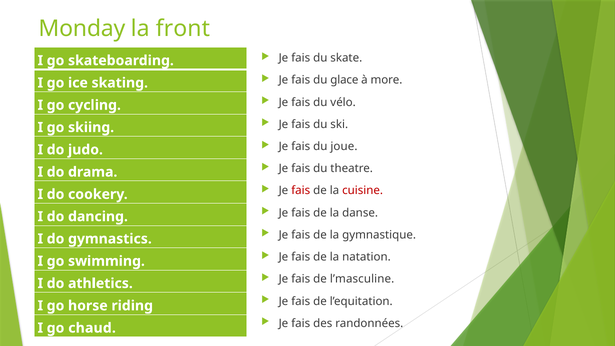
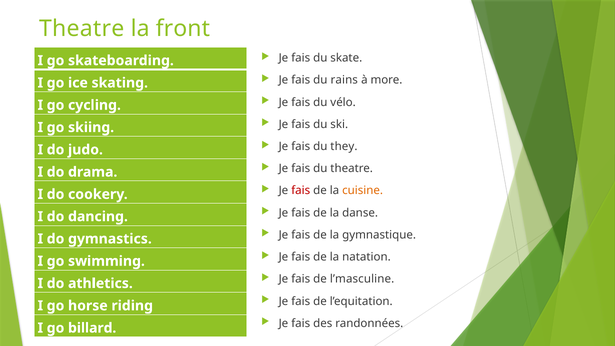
Monday at (82, 29): Monday -> Theatre
glace: glace -> rains
joue: joue -> they
cuisine colour: red -> orange
chaud: chaud -> billard
